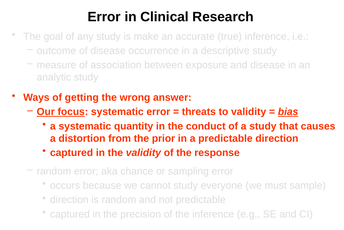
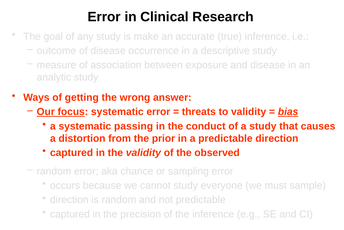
quantity: quantity -> passing
response: response -> observed
